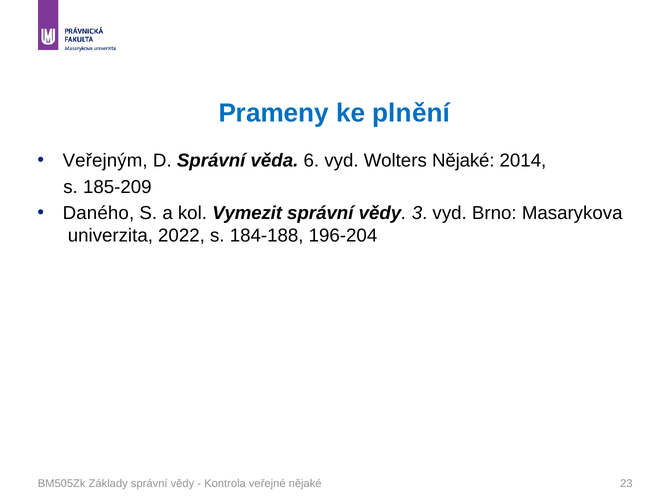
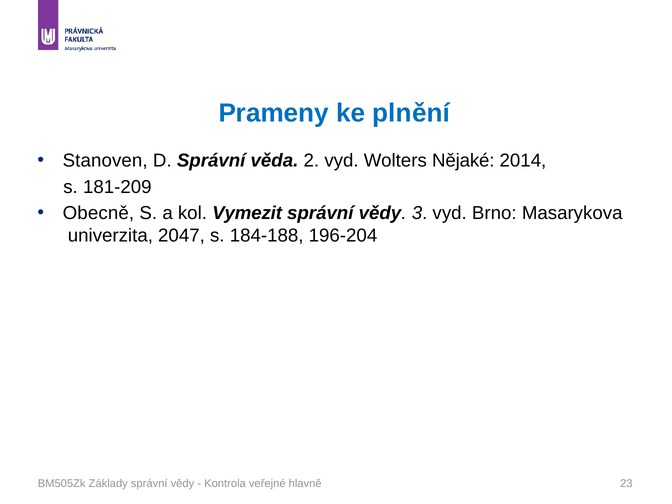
Veřejným: Veřejným -> Stanoven
6: 6 -> 2
185-209: 185-209 -> 181-209
Daného: Daného -> Obecně
2022: 2022 -> 2047
veřejné nějaké: nějaké -> hlavně
